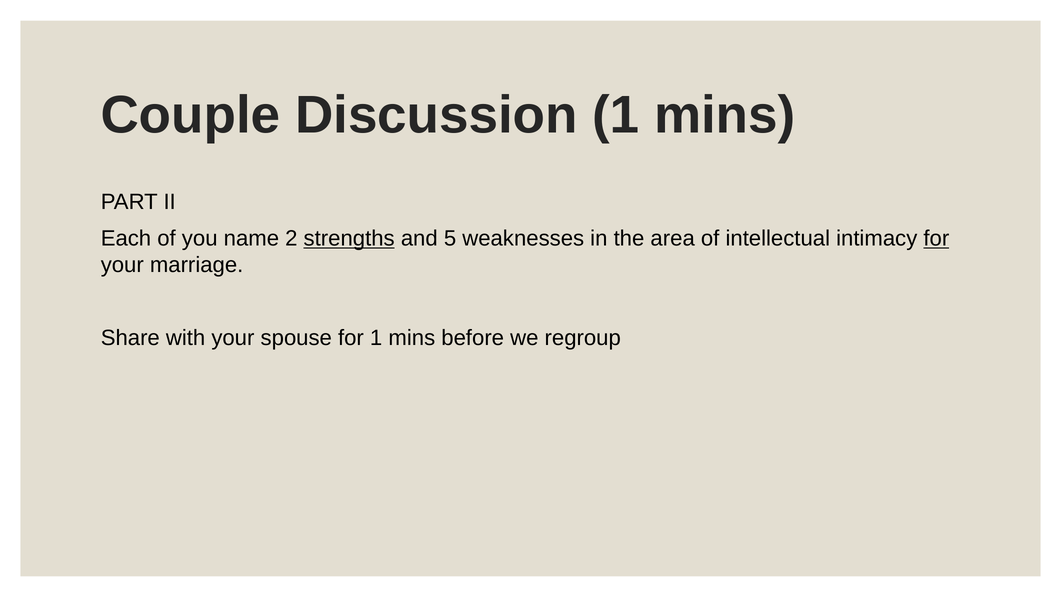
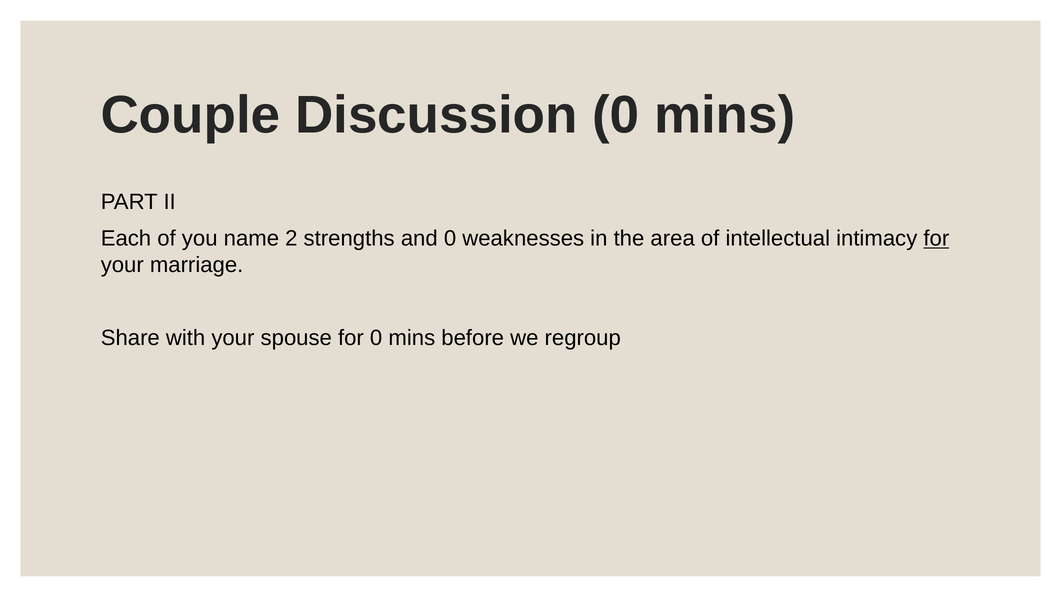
Discussion 1: 1 -> 0
strengths underline: present -> none
and 5: 5 -> 0
for 1: 1 -> 0
